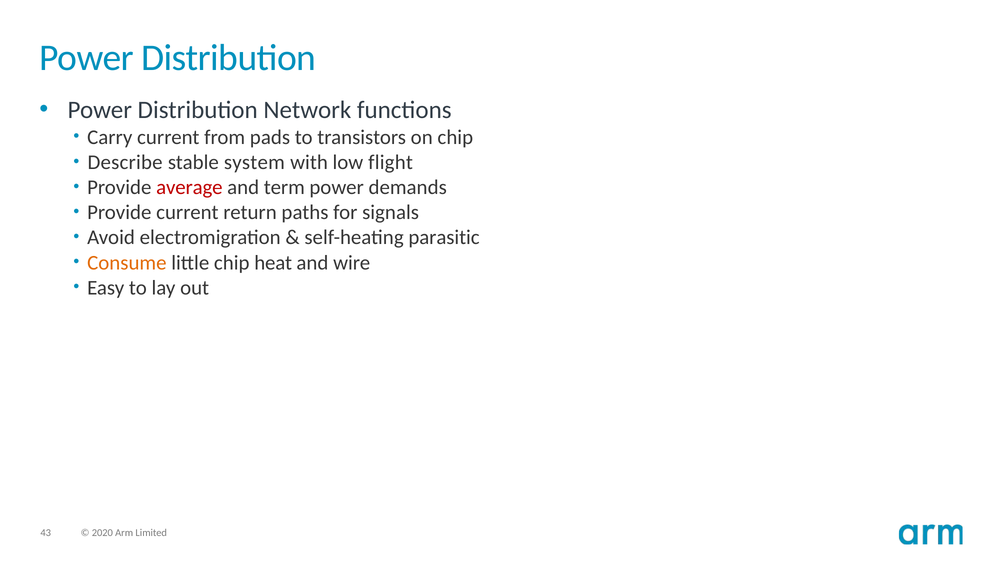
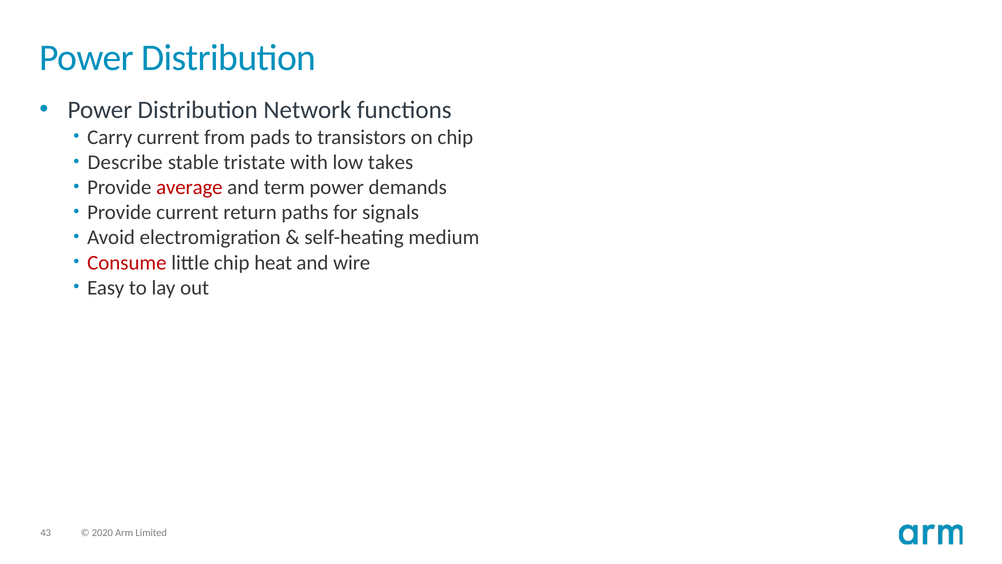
system: system -> tristate
flight: flight -> takes
parasitic: parasitic -> medium
Consume colour: orange -> red
